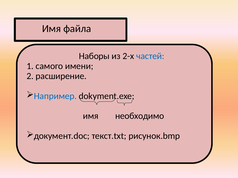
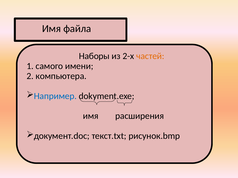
частей colour: blue -> orange
расширение: расширение -> компьютера
необходимо: необходимо -> расширения
